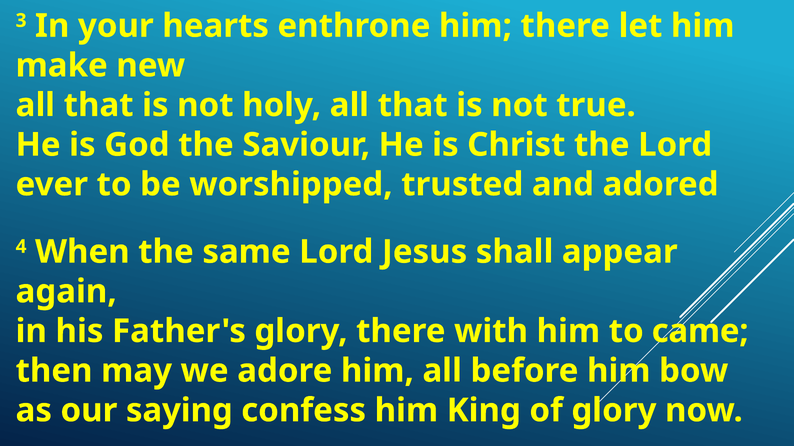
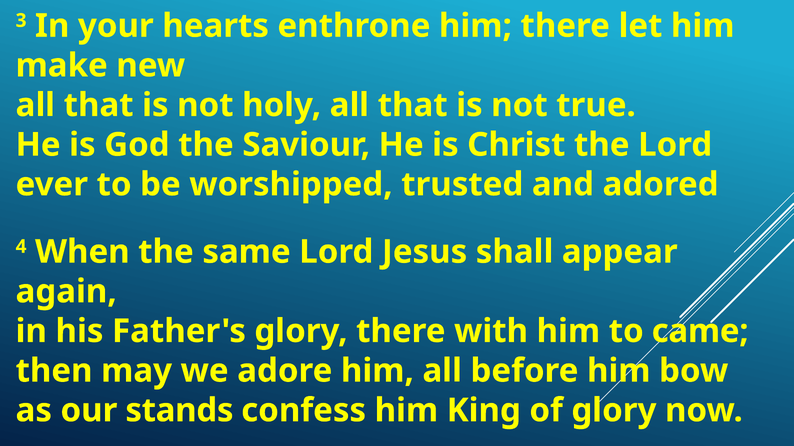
saying: saying -> stands
